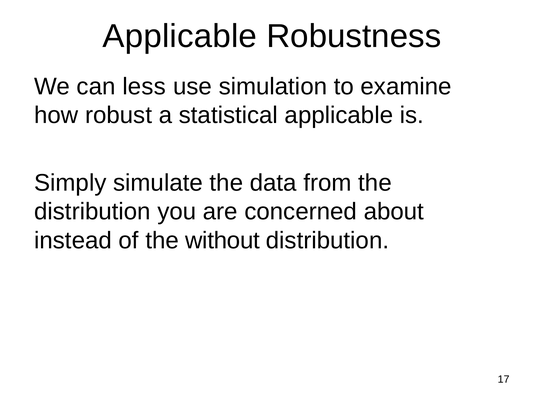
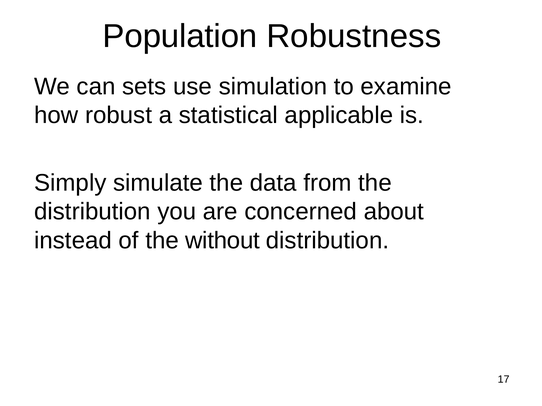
Applicable at (180, 36): Applicable -> Population
less: less -> sets
